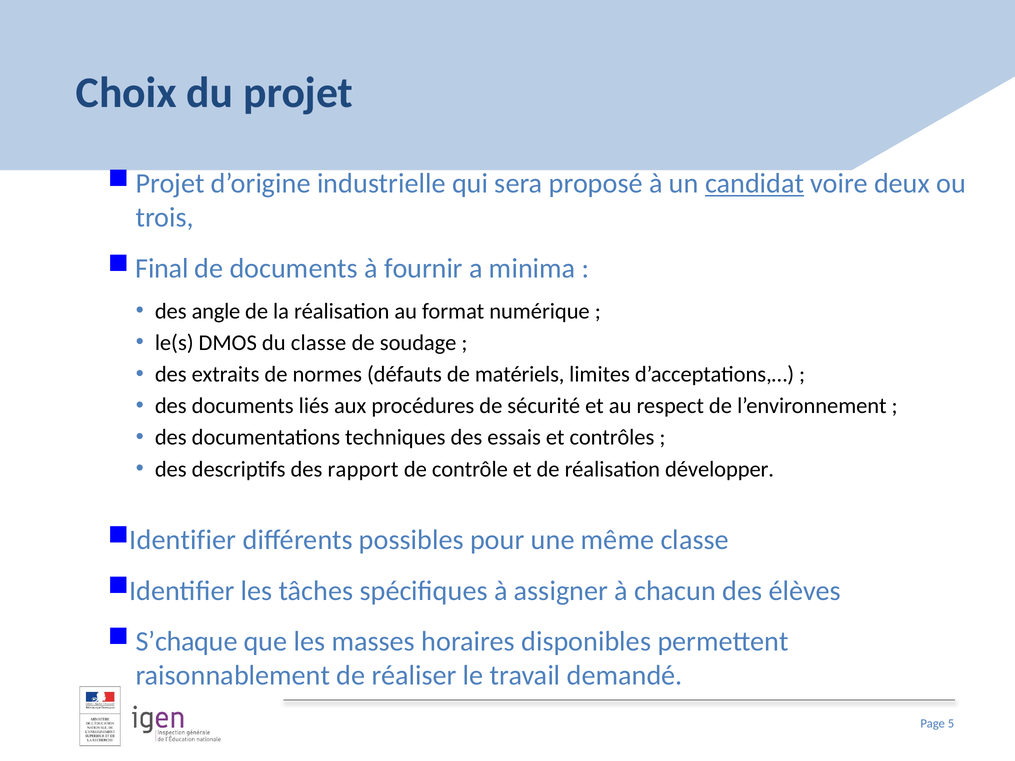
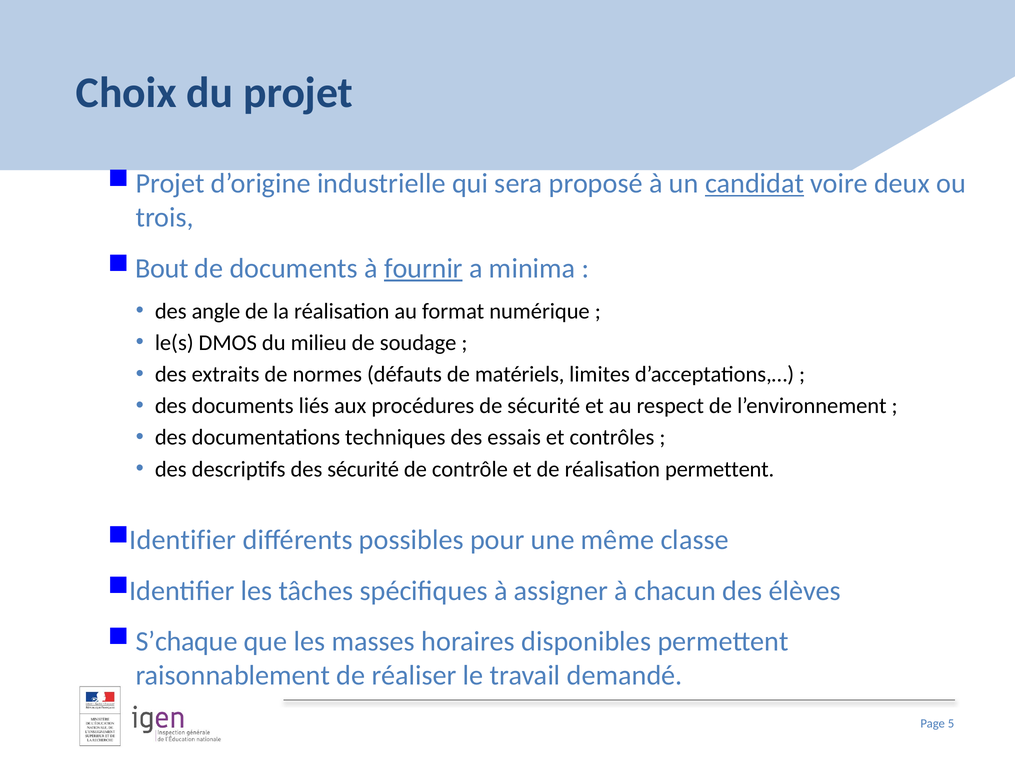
Final: Final -> Bout
fournir underline: none -> present
du classe: classe -> milieu
des rapport: rapport -> sécurité
réalisation développer: développer -> permettent
